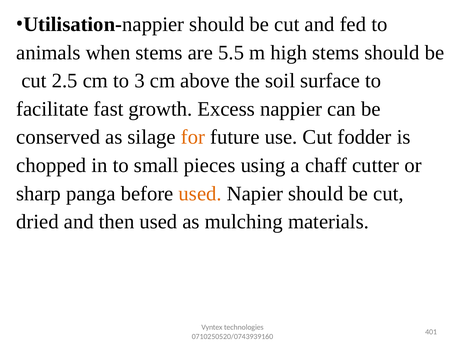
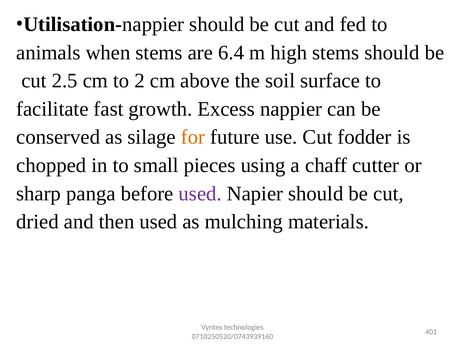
5.5: 5.5 -> 6.4
3: 3 -> 2
used at (200, 194) colour: orange -> purple
